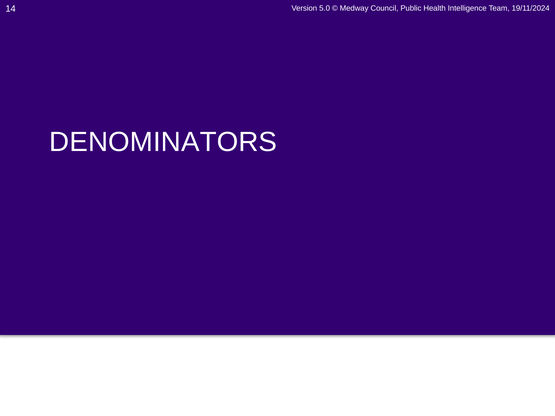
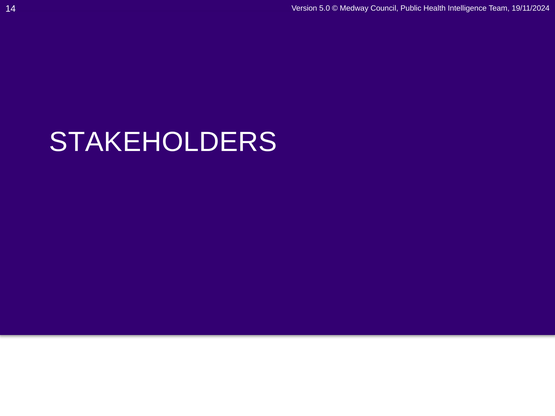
DENOMINATORS: DENOMINATORS -> STAKEHOLDERS
